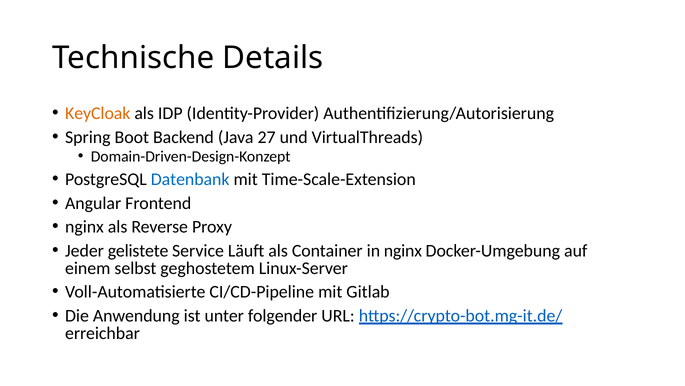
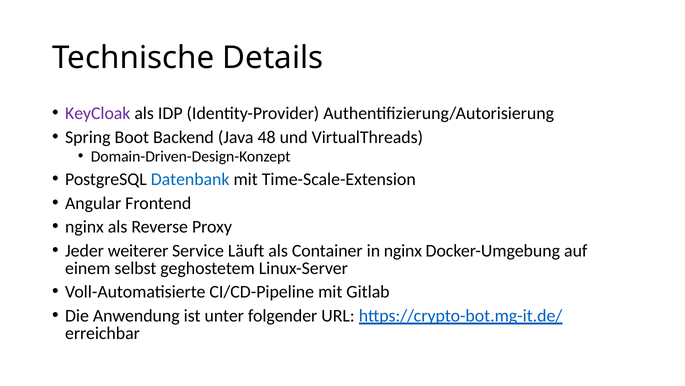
KeyCloak colour: orange -> purple
27: 27 -> 48
gelistete: gelistete -> weiterer
